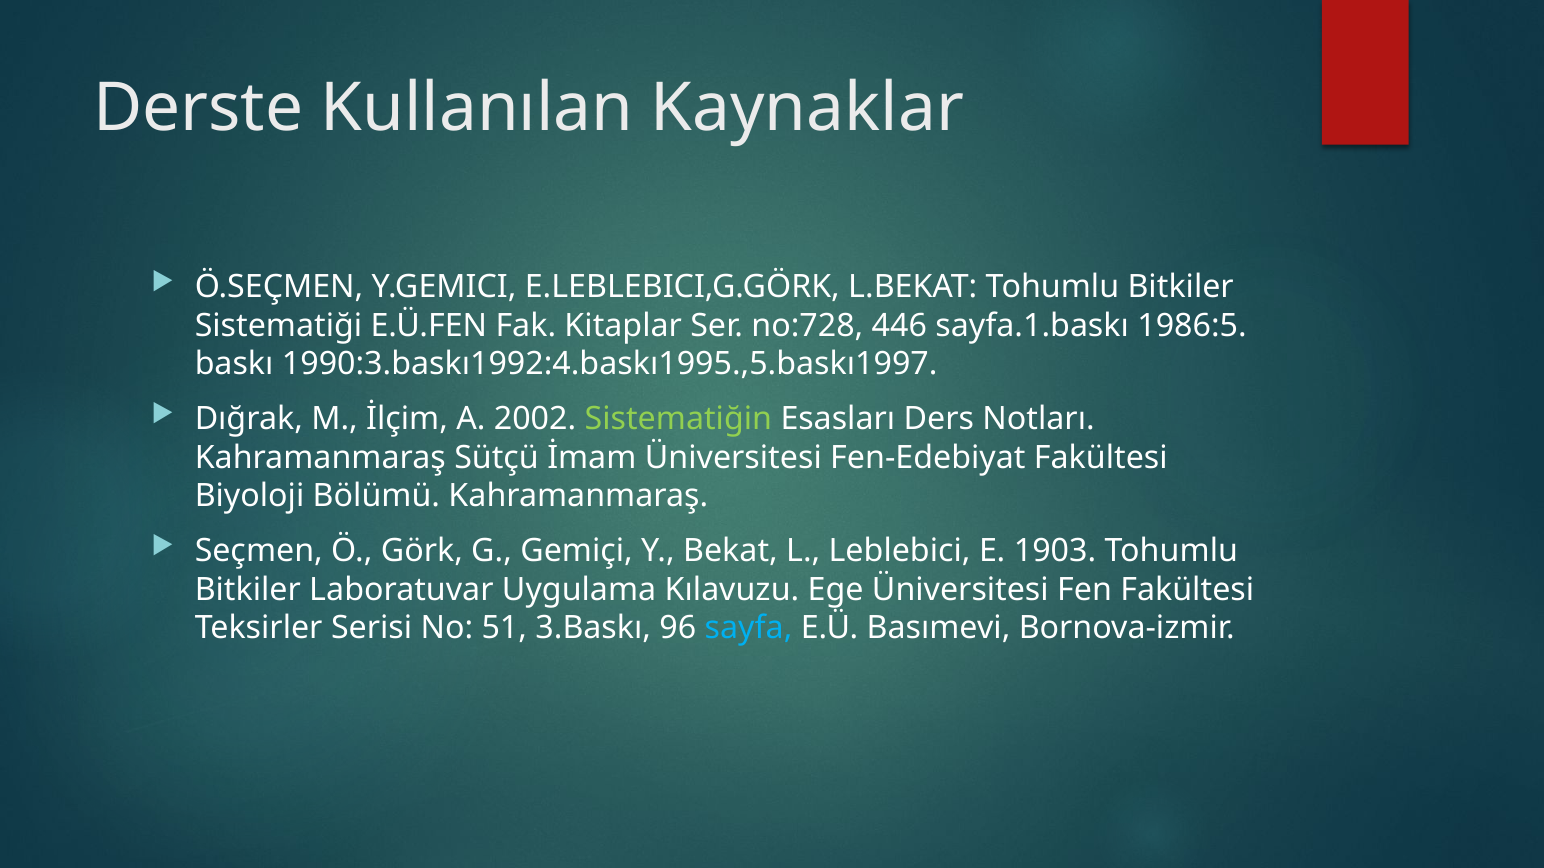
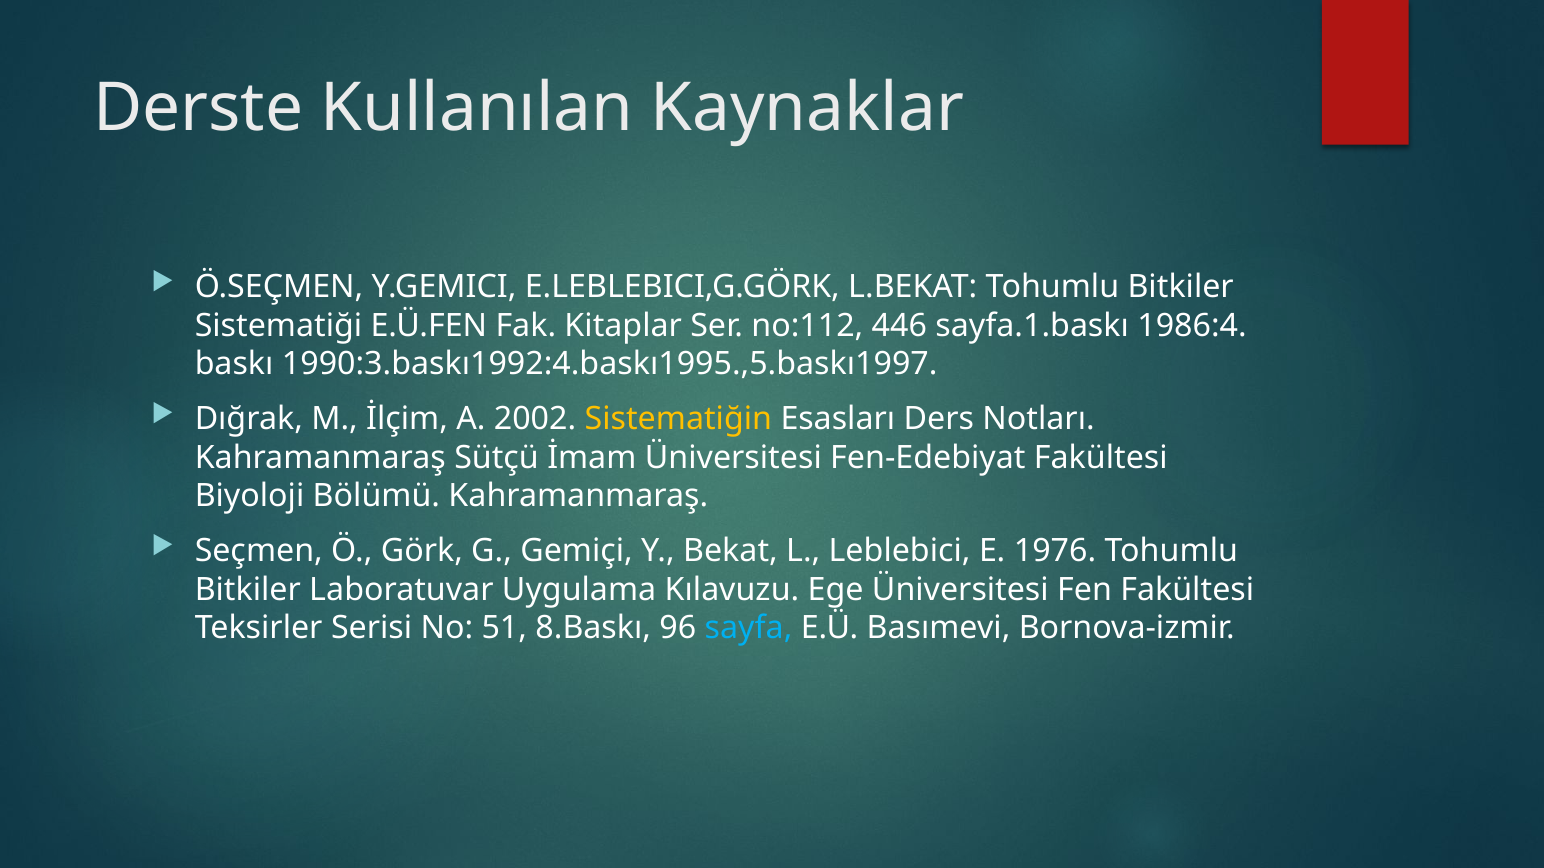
no:728: no:728 -> no:112
1986:5: 1986:5 -> 1986:4
Sistematiğin colour: light green -> yellow
1903: 1903 -> 1976
3.Baskı: 3.Baskı -> 8.Baskı
